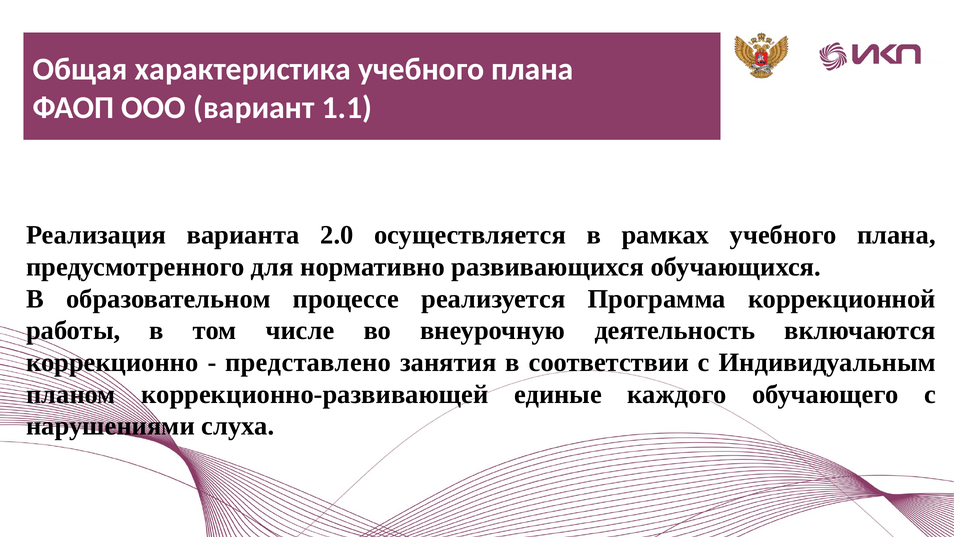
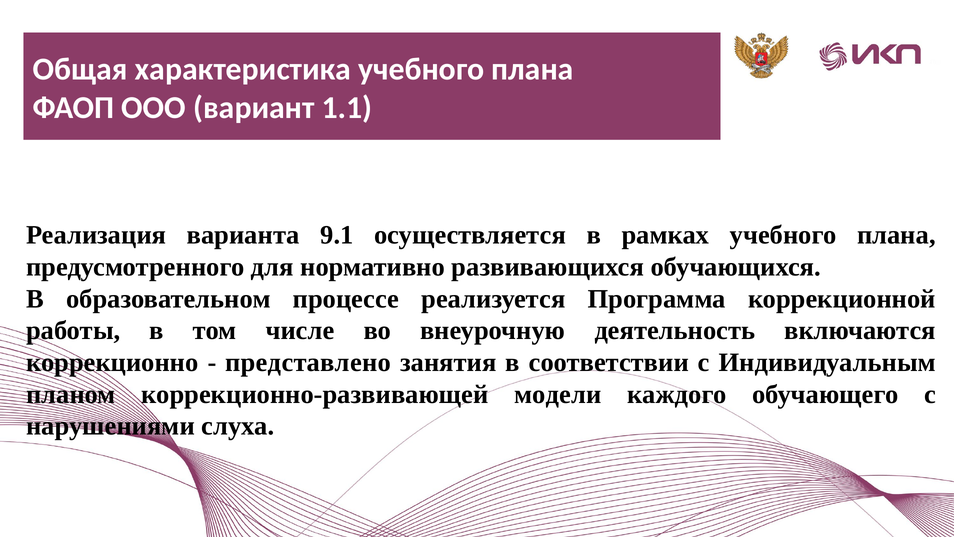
2.0: 2.0 -> 9.1
единые: единые -> модели
